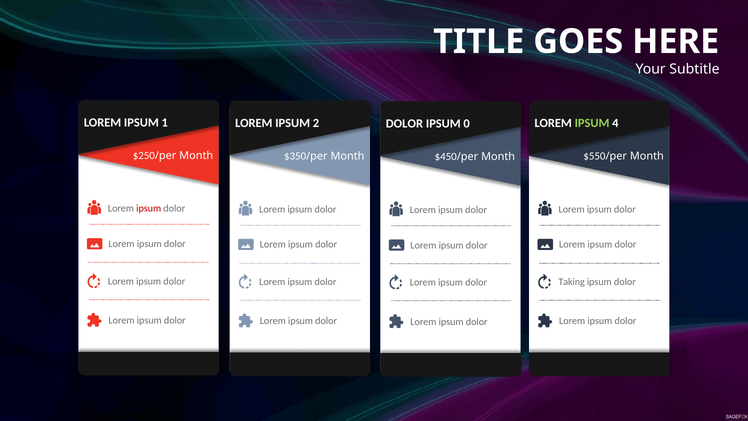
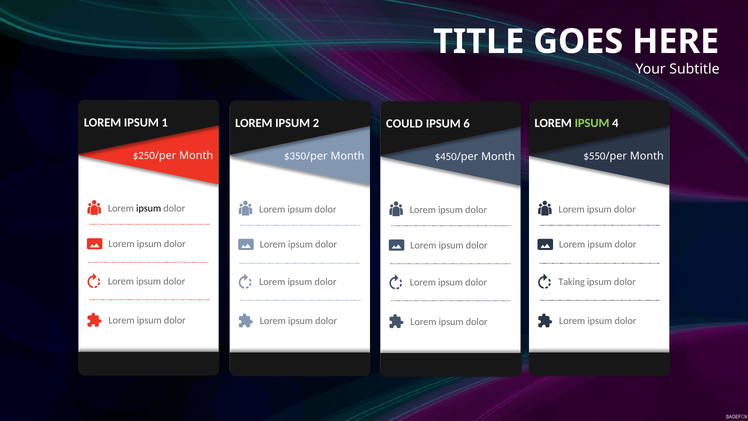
DOLOR at (404, 124): DOLOR -> COULD
0: 0 -> 6
ipsum at (149, 208) colour: red -> black
